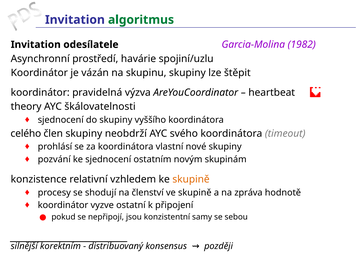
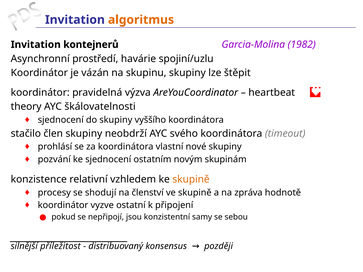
algoritmus colour: green -> orange
odesílatele: odesílatele -> kontejnerů
celého: celého -> stačilo
korektním: korektním -> příležitost
